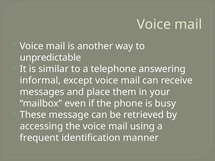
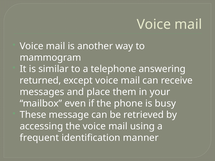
unpredictable: unpredictable -> mammogram
informal: informal -> returned
